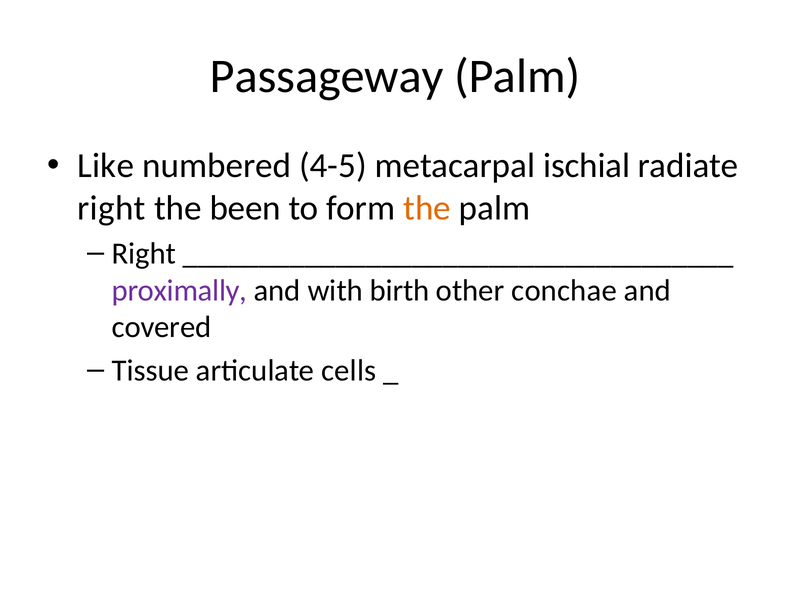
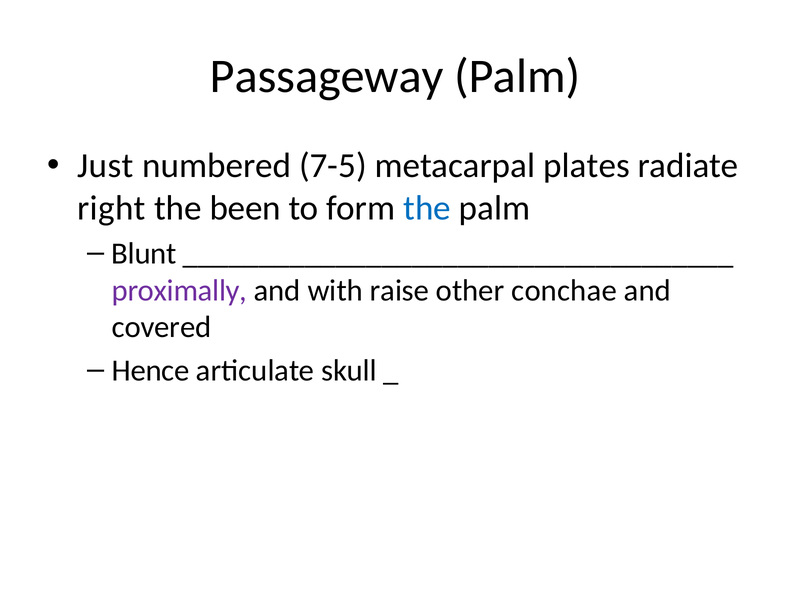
Like: Like -> Just
4-5: 4-5 -> 7-5
ischial: ischial -> plates
the at (427, 208) colour: orange -> blue
Right at (144, 254): Right -> Blunt
birth: birth -> raise
Tissue: Tissue -> Hence
cells: cells -> skull
